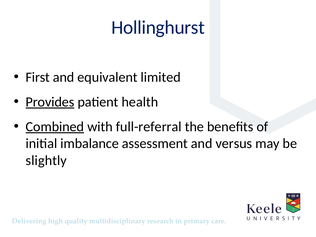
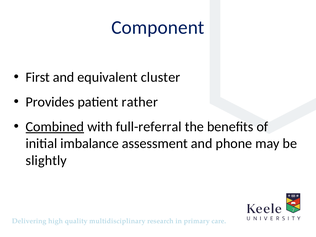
Hollinghurst: Hollinghurst -> Component
limited: limited -> cluster
Provides underline: present -> none
health: health -> rather
versus: versus -> phone
